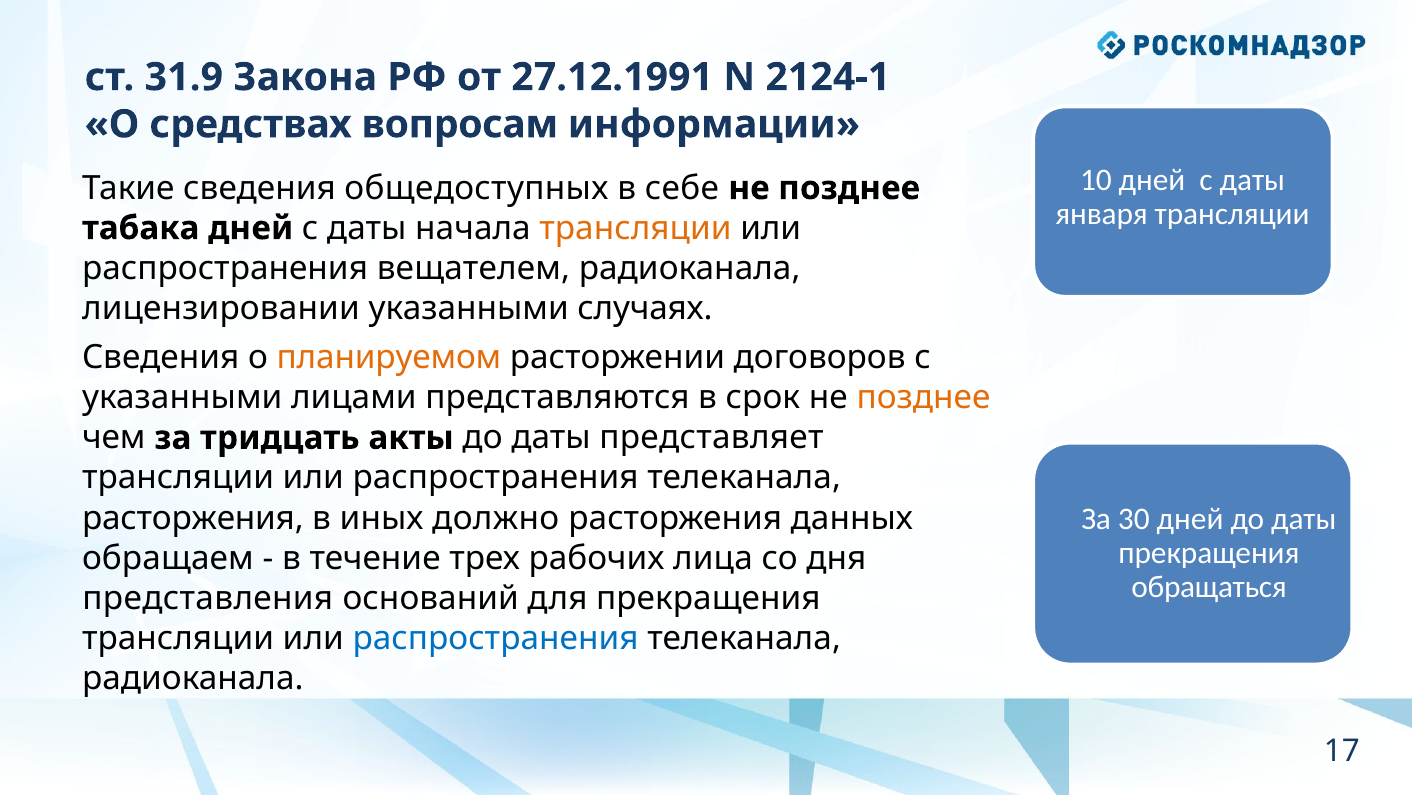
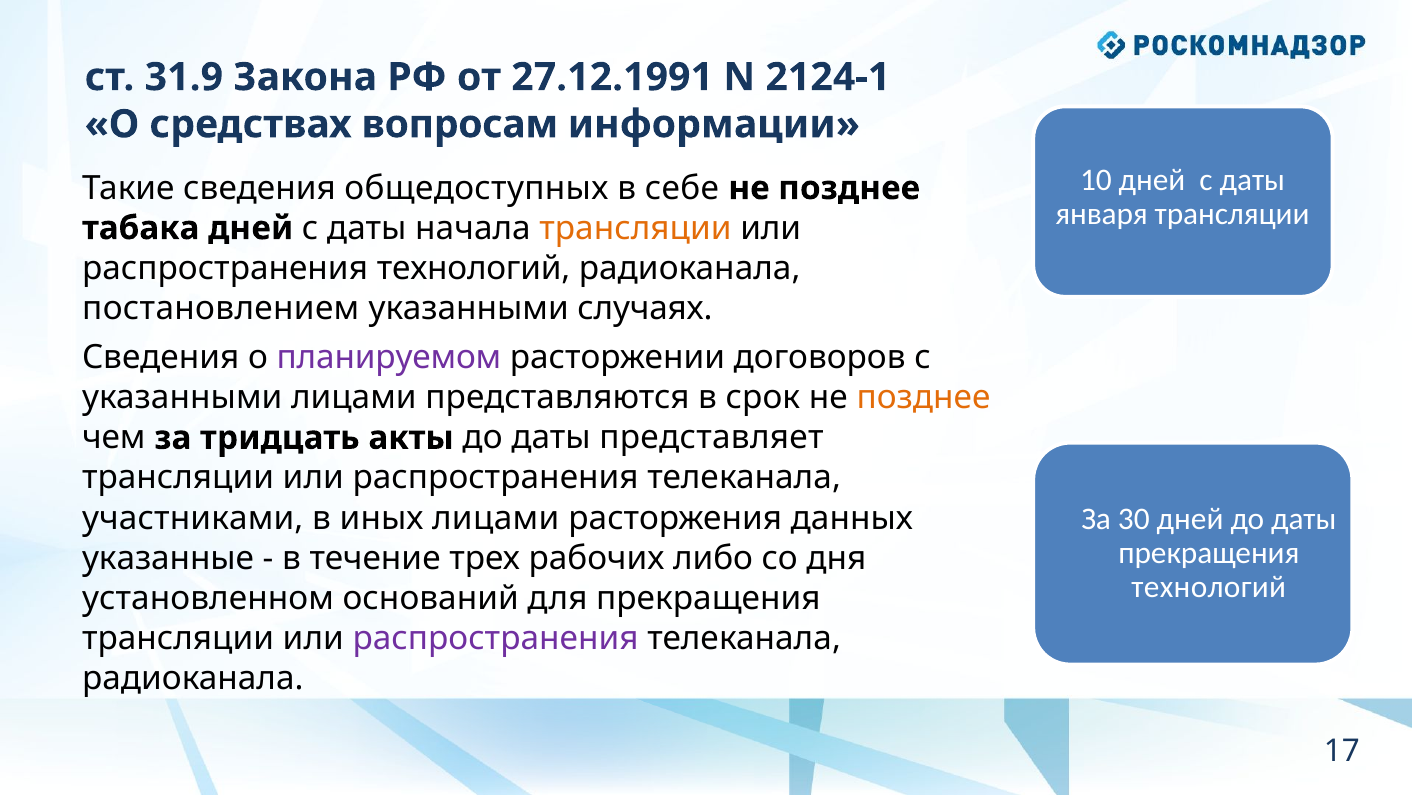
распространения вещателем: вещателем -> технологий
лицензировании: лицензировании -> постановлением
планируемом colour: orange -> purple
расторжения at (193, 518): расторжения -> участниками
иных должно: должно -> лицами
обращаем: обращаем -> указанные
лица: лица -> либо
обращаться at (1209, 587): обращаться -> технологий
представления: представления -> установленном
распространения at (496, 638) colour: blue -> purple
